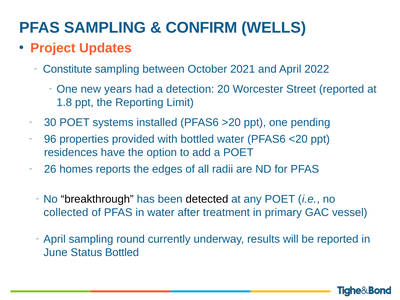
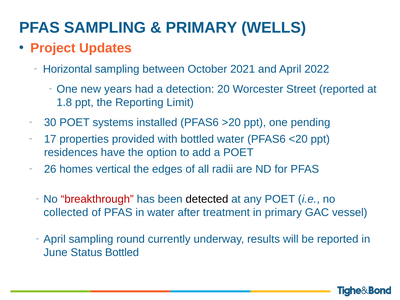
CONFIRM at (201, 28): CONFIRM -> PRIMARY
Constitute: Constitute -> Horizontal
96: 96 -> 17
reports: reports -> vertical
breakthrough colour: black -> red
